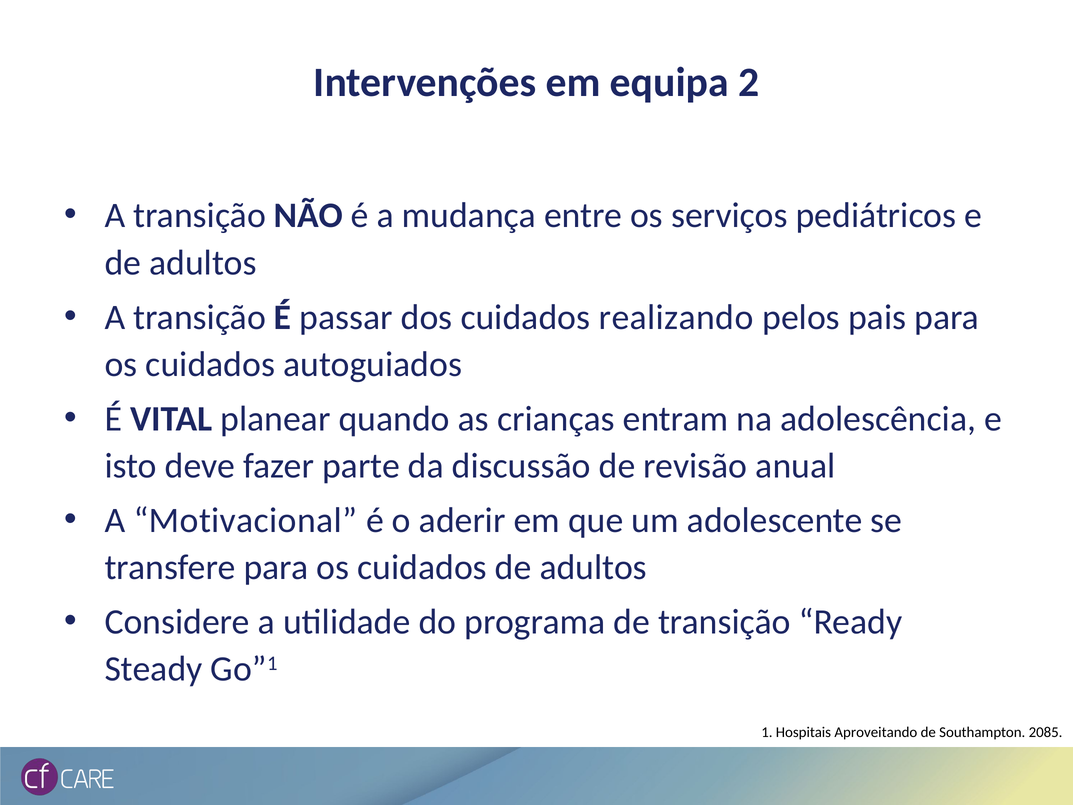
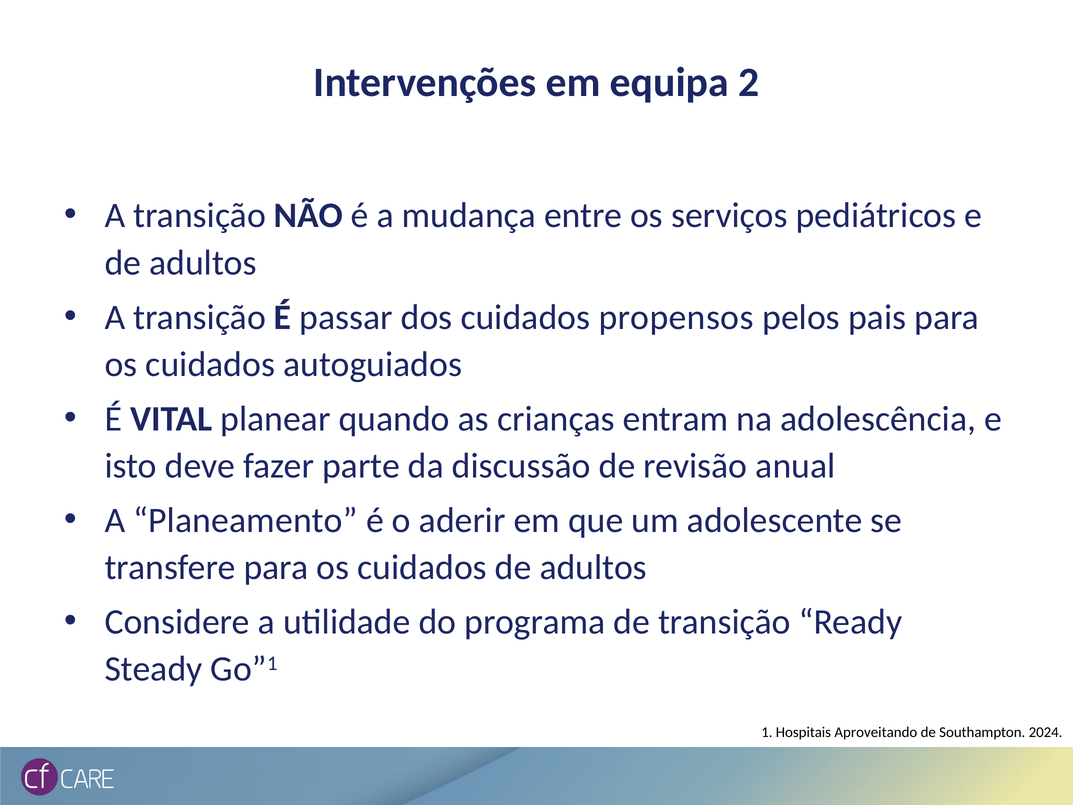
realizando: realizando -> propensos
Motivacional: Motivacional -> Planeamento
2085: 2085 -> 2024
